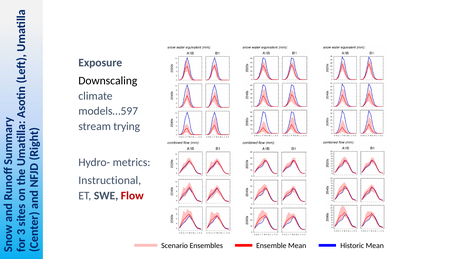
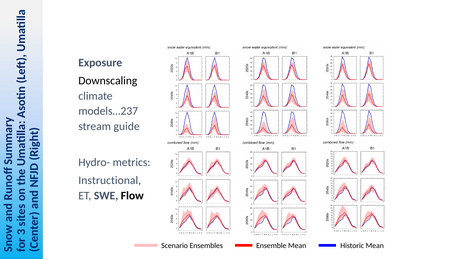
models…597: models…597 -> models…237
trying: trying -> guide
Flow colour: red -> black
